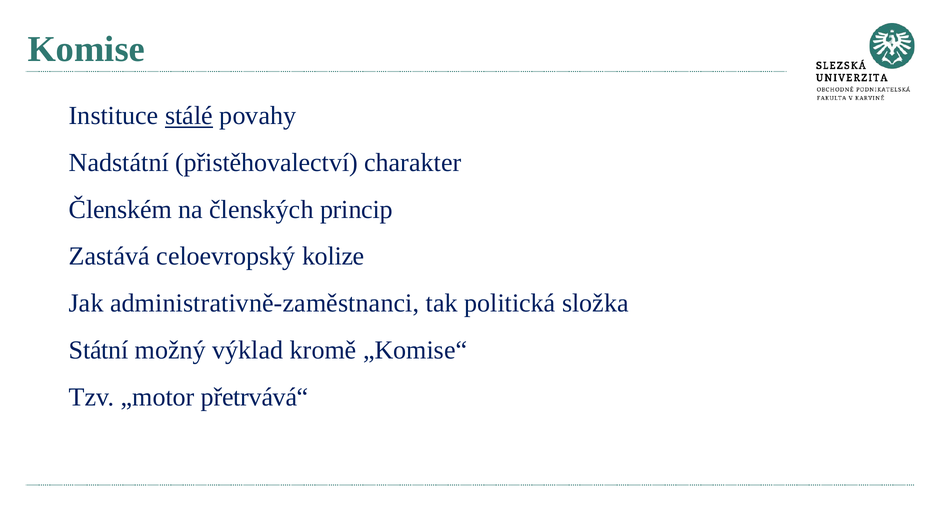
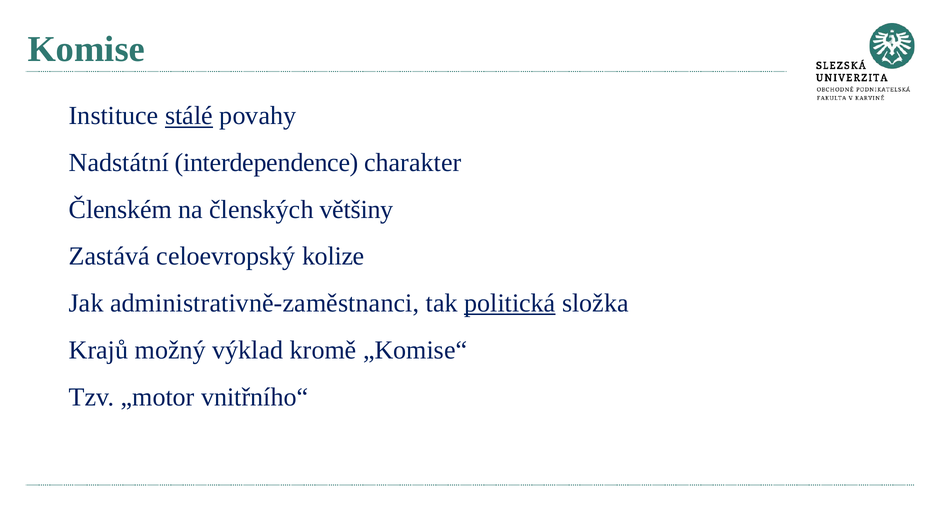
přistěhovalectví: přistěhovalectví -> interdependence
princip: princip -> většiny
politická underline: none -> present
Státní: Státní -> Krajů
přetrvává“: přetrvává“ -> vnitřního“
